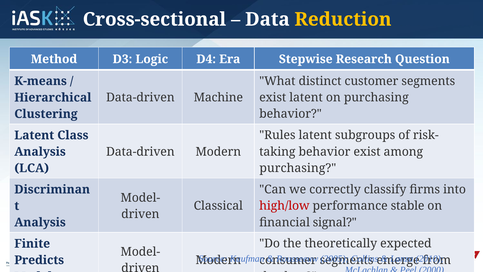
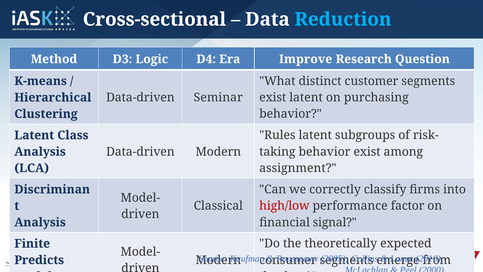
Reduction colour: yellow -> light blue
Stepwise: Stepwise -> Improve
Machine: Machine -> Seminar
purchasing at (298, 168): purchasing -> assignment
stable: stable -> factor
